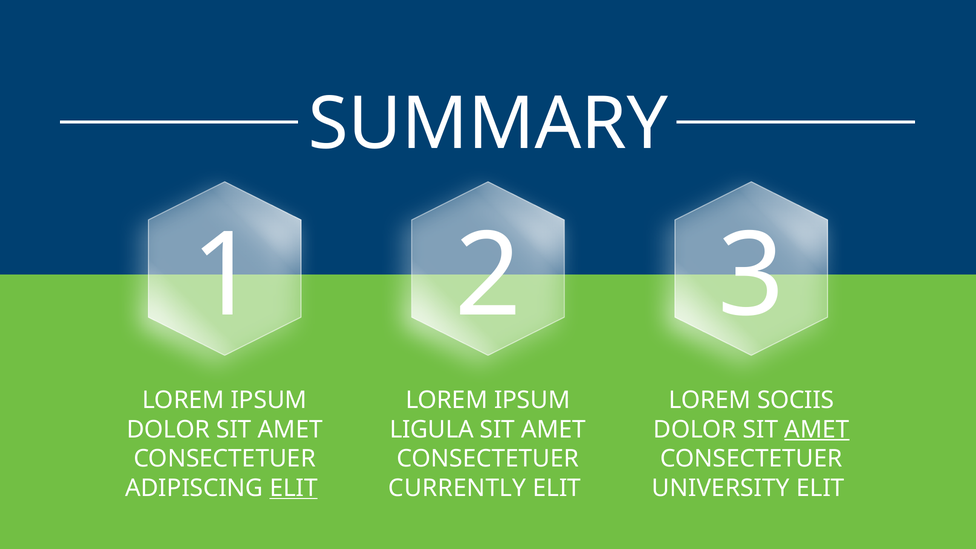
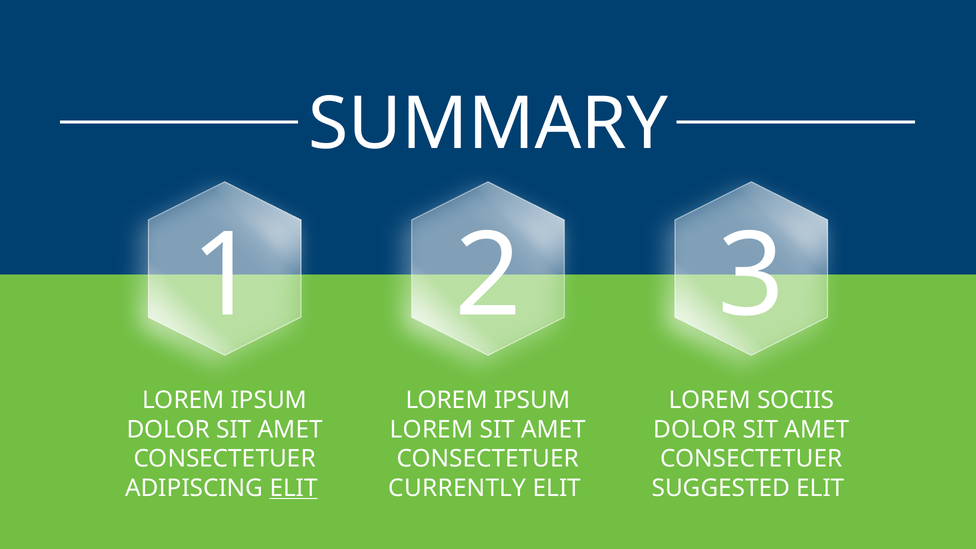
LIGULA at (432, 429): LIGULA -> LOREM
AMET at (817, 429) underline: present -> none
UNIVERSITY: UNIVERSITY -> SUGGESTED
